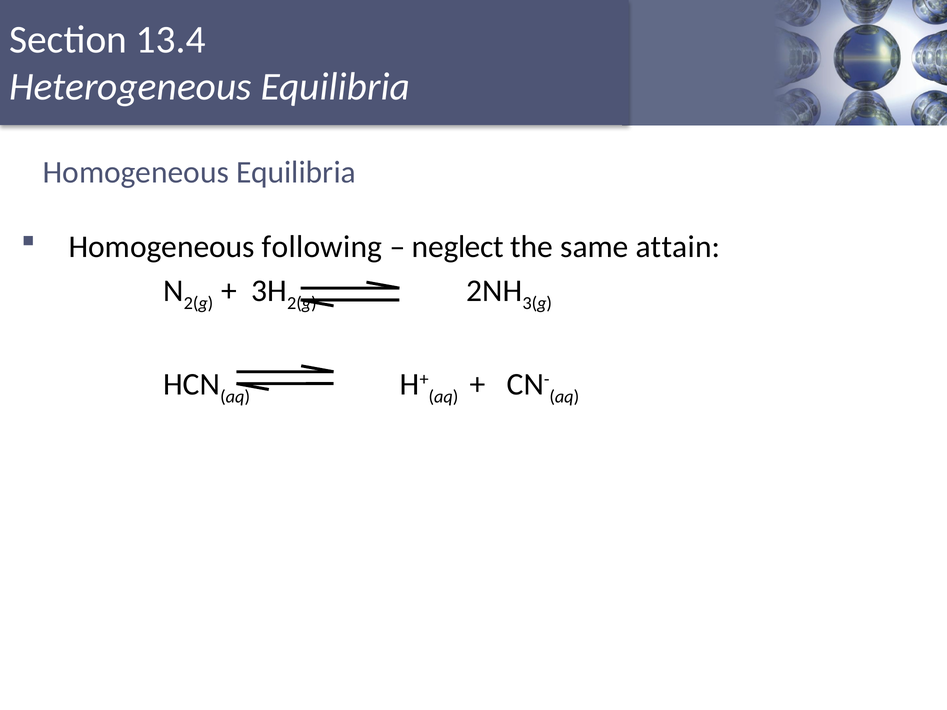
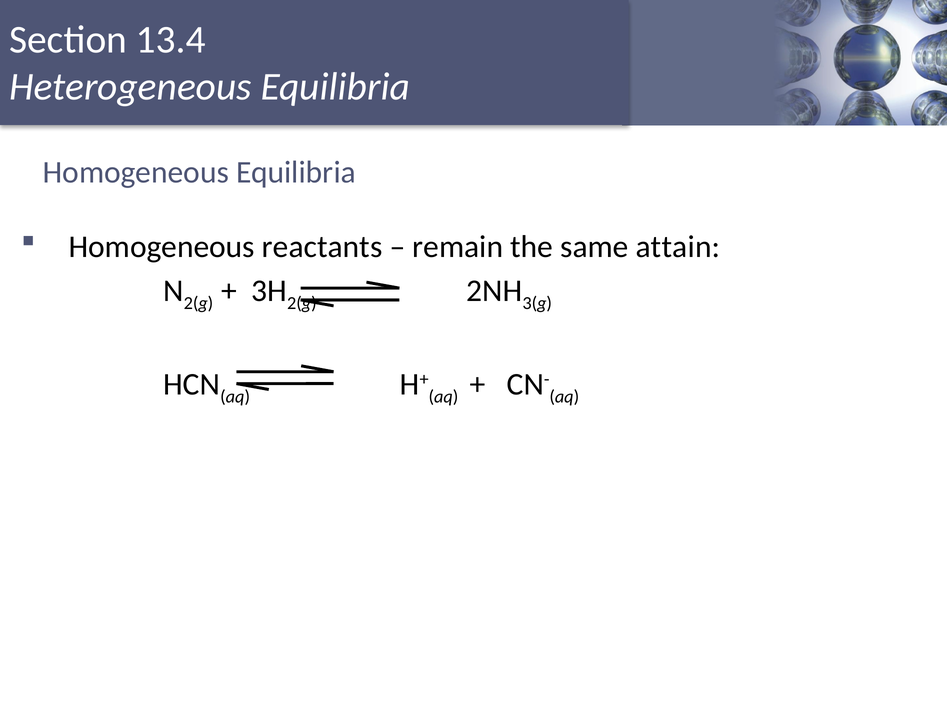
following: following -> reactants
neglect: neglect -> remain
